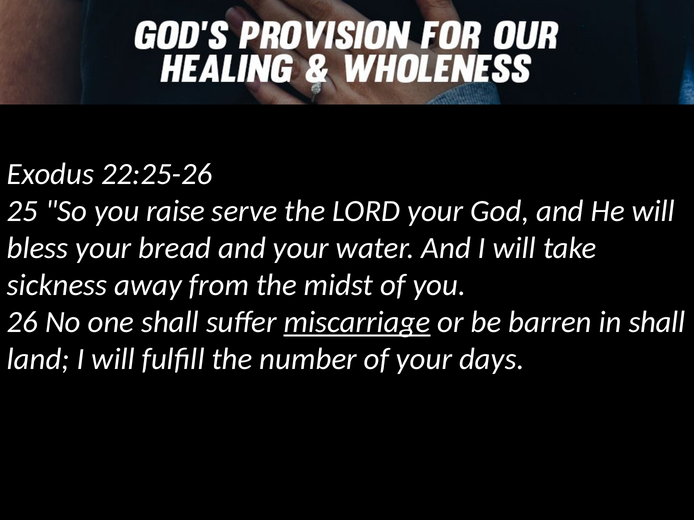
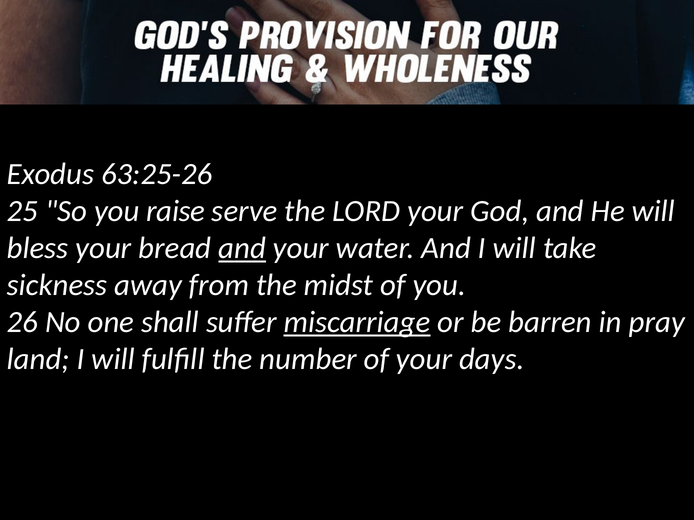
22:25-26: 22:25-26 -> 63:25-26
and at (242, 248) underline: none -> present
in shall: shall -> pray
